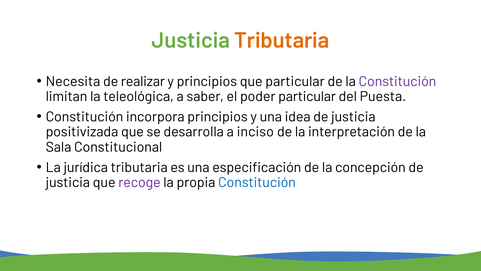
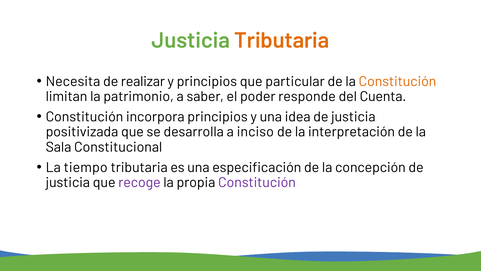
Constitución at (397, 81) colour: purple -> orange
teleológica: teleológica -> patrimonio
poder particular: particular -> responde
Puesta: Puesta -> Cuenta
jurídica: jurídica -> tiempo
Constitución at (257, 182) colour: blue -> purple
